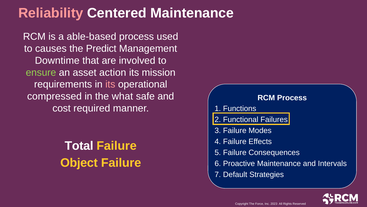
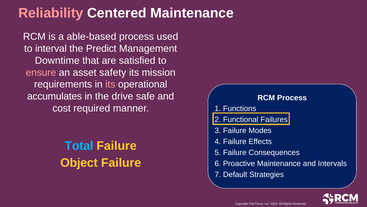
causes: causes -> interval
involved: involved -> satisfied
ensure colour: light green -> pink
action: action -> safety
compressed: compressed -> accumulates
what: what -> drive
Total colour: white -> light blue
